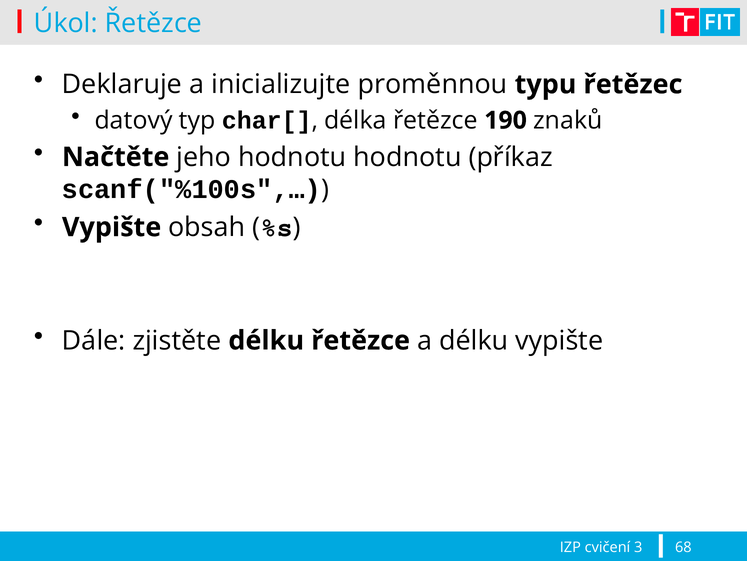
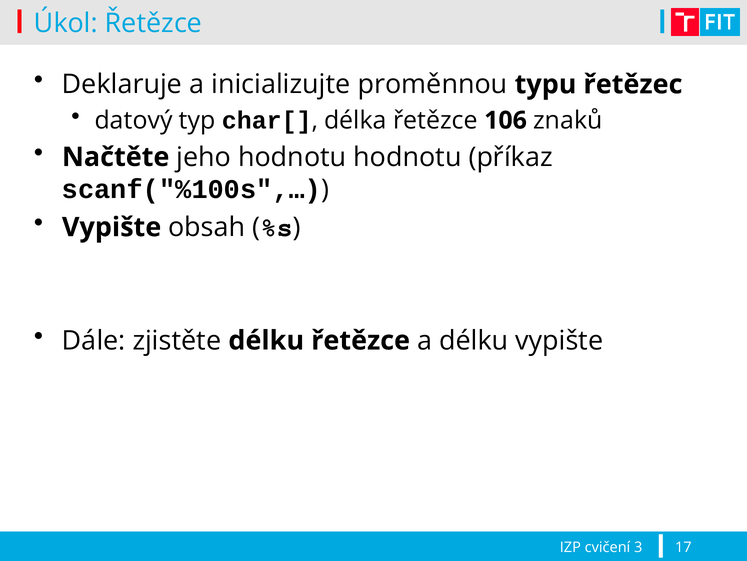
190: 190 -> 106
68: 68 -> 17
